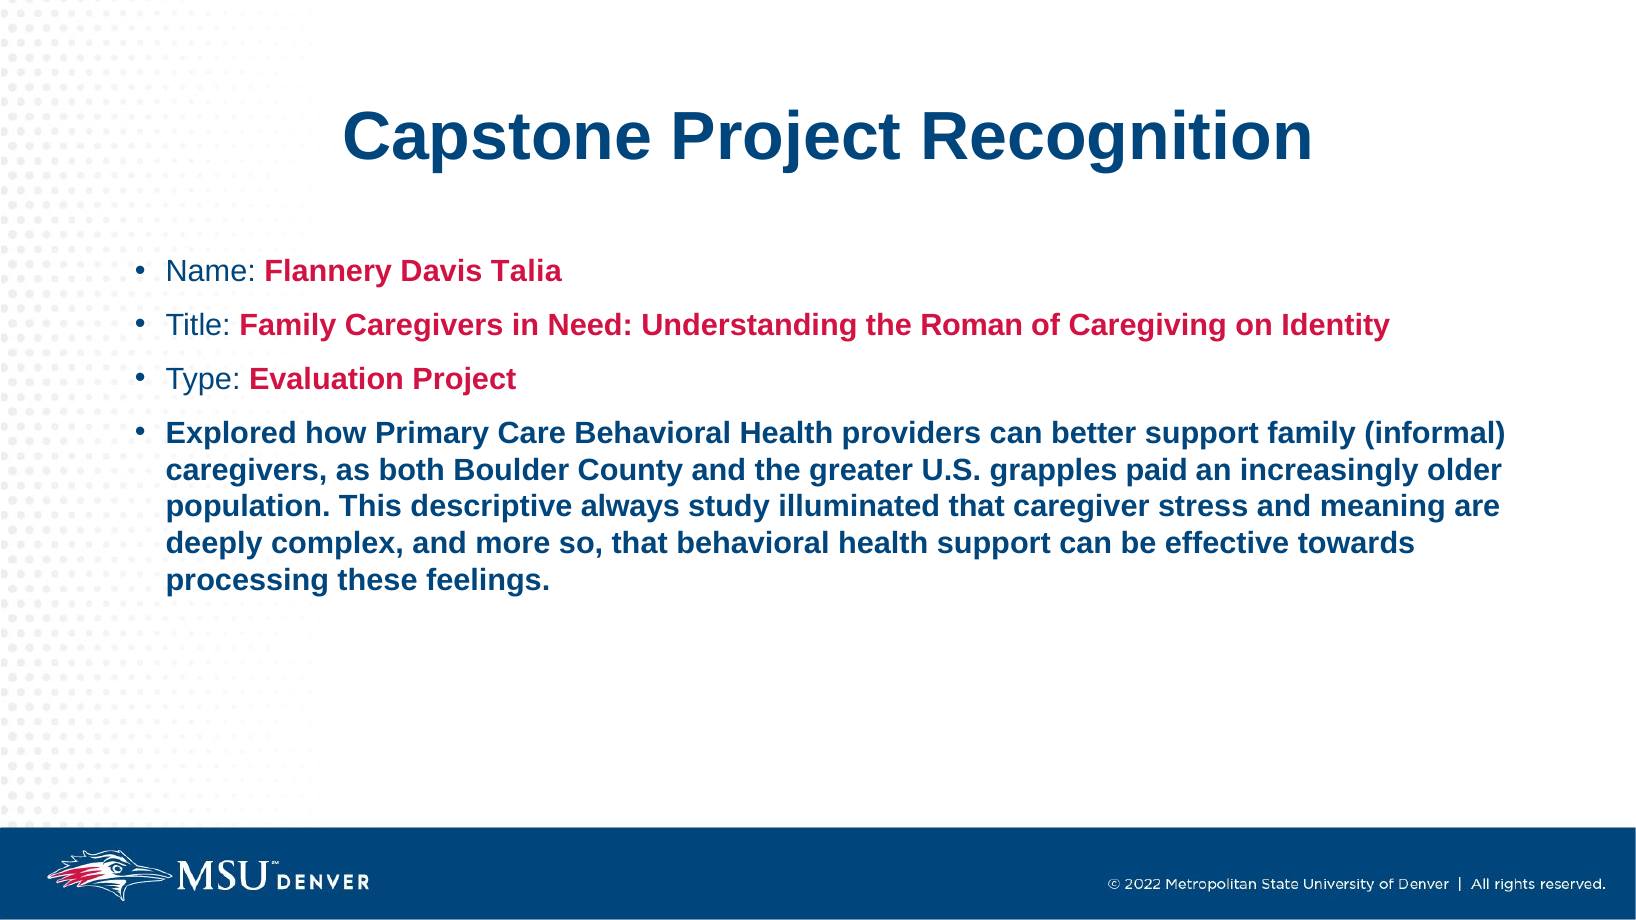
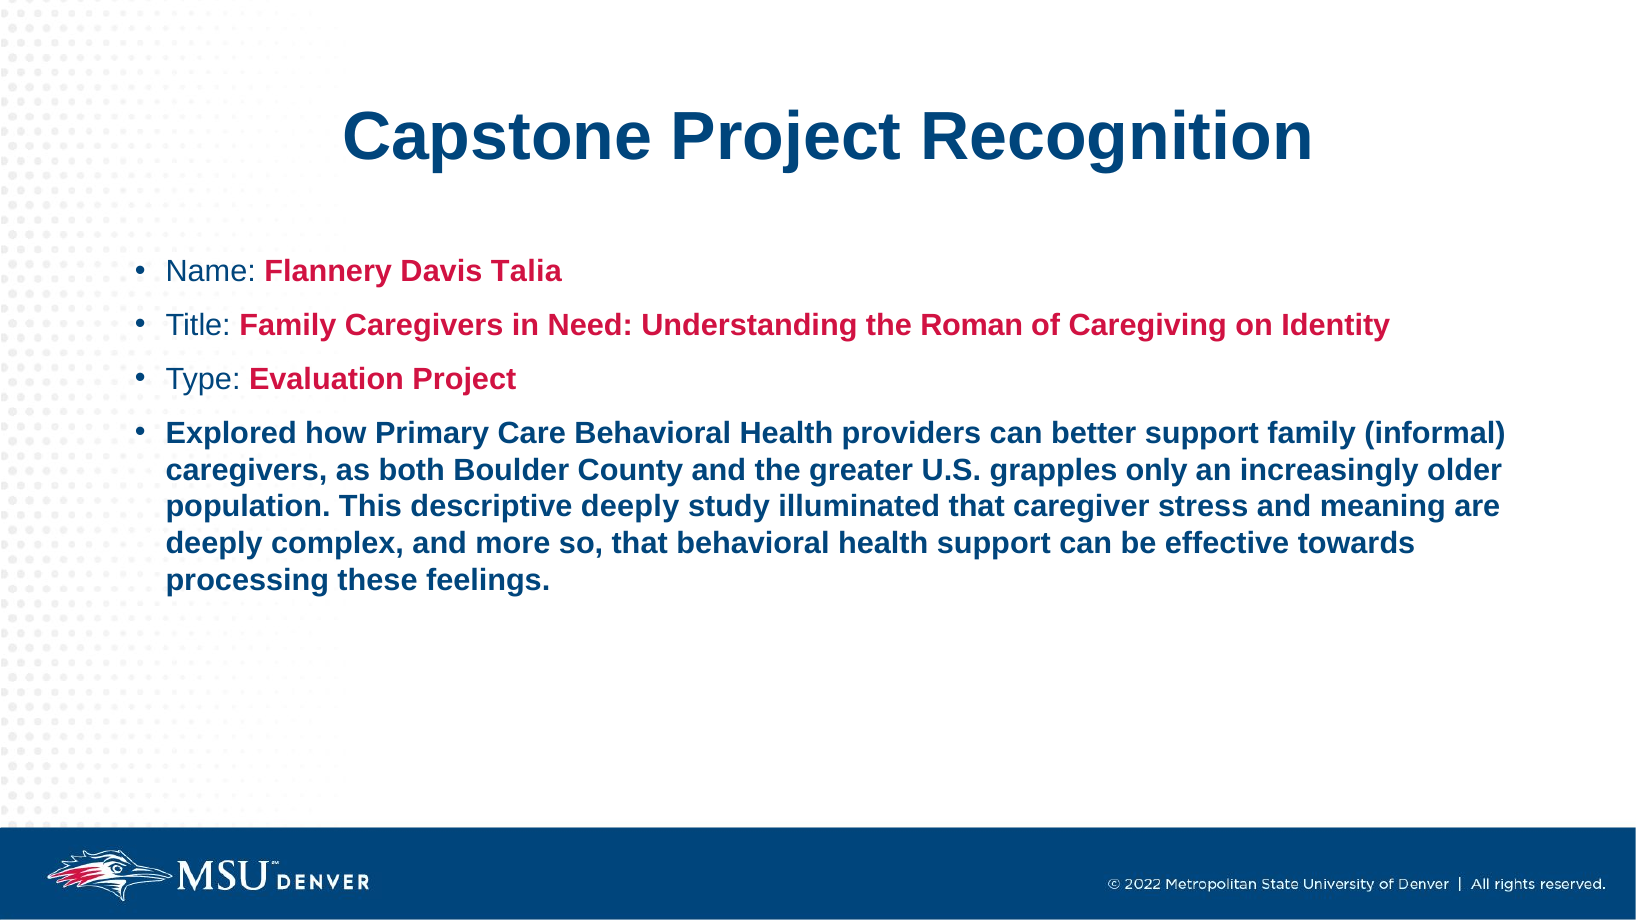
paid: paid -> only
descriptive always: always -> deeply
